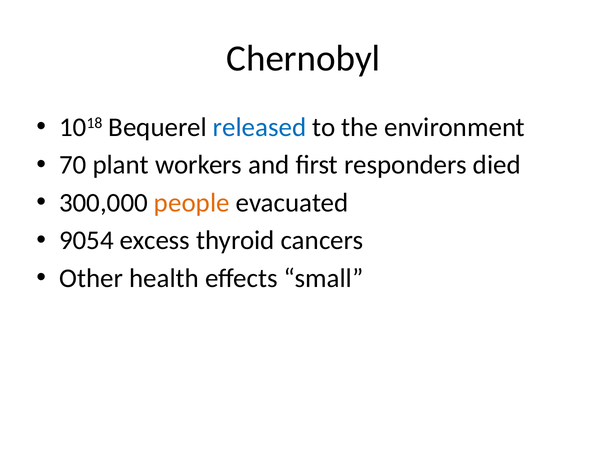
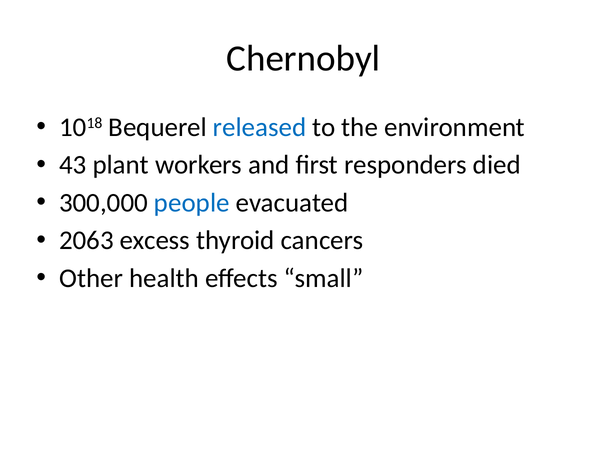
70: 70 -> 43
people colour: orange -> blue
9054: 9054 -> 2063
